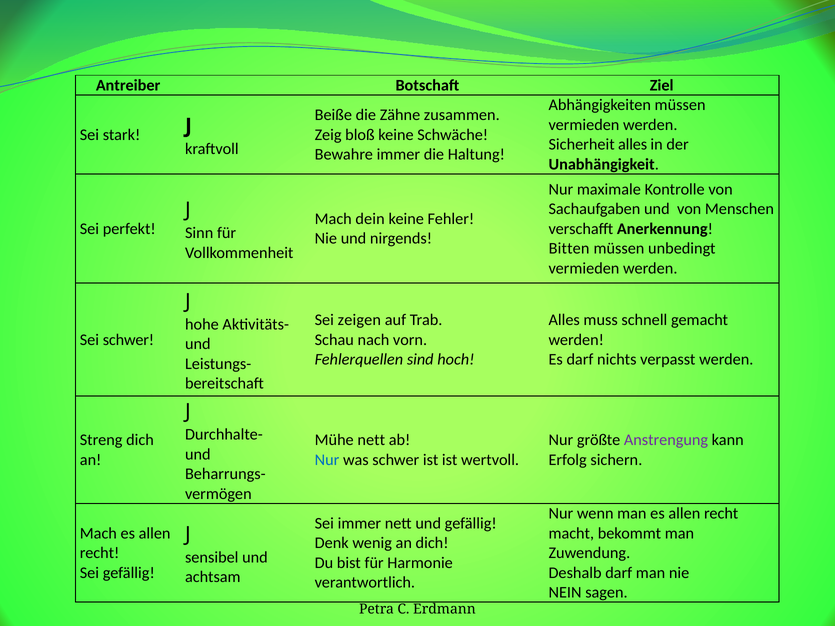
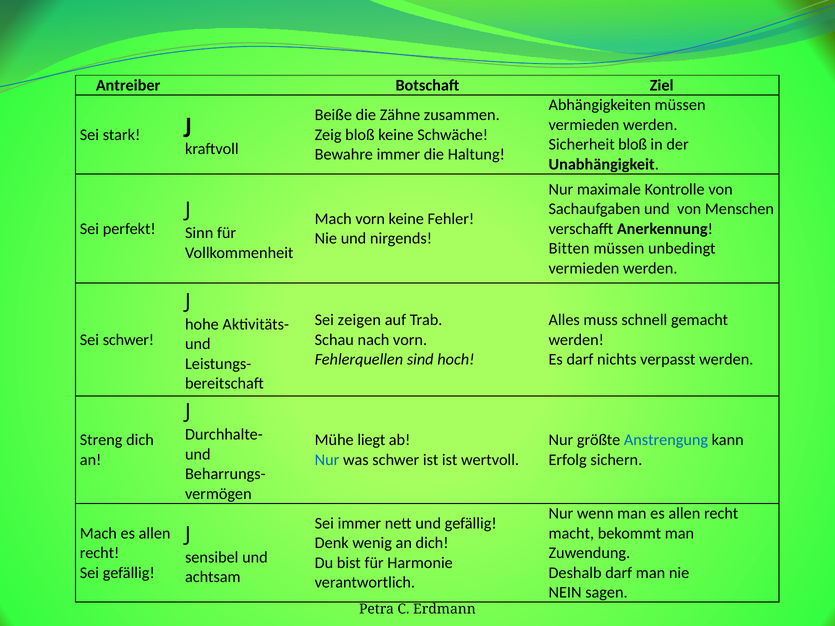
Sicherheit alles: alles -> bloß
Mach dein: dein -> vorn
Mühe nett: nett -> liegt
Anstrengung colour: purple -> blue
